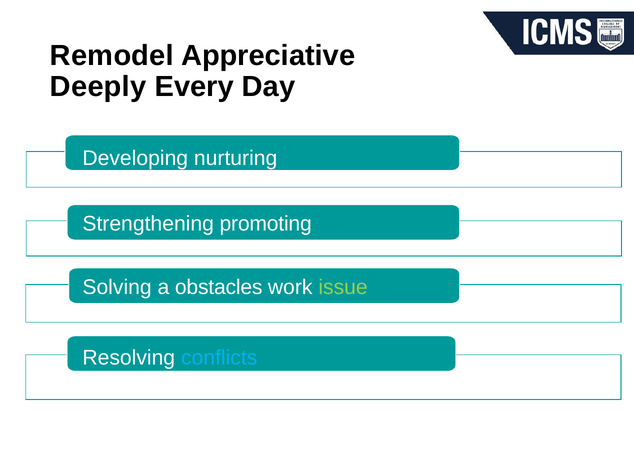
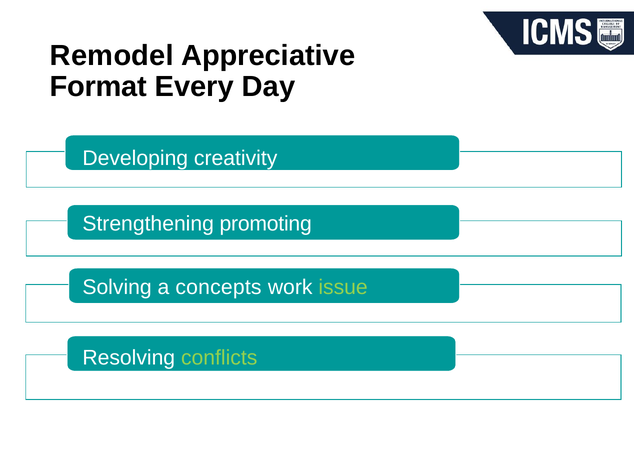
Deeply: Deeply -> Format
nurturing: nurturing -> creativity
obstacles: obstacles -> concepts
conflicts colour: light blue -> light green
